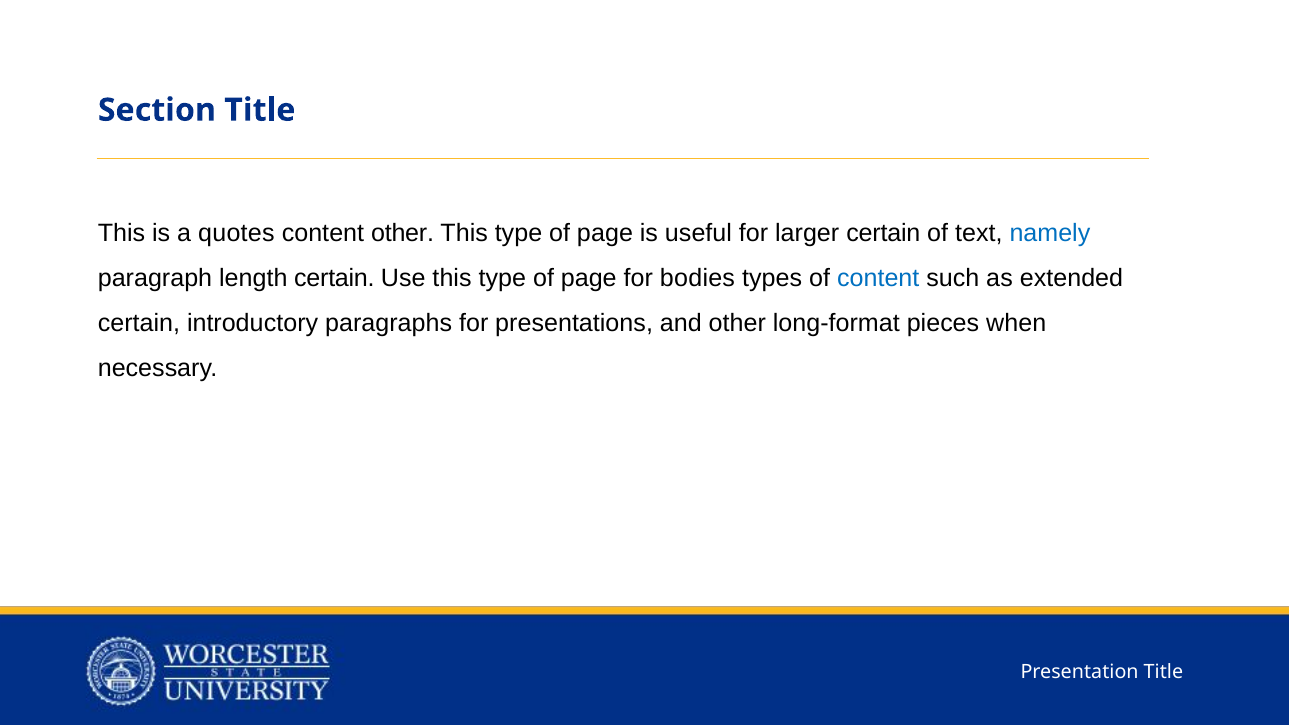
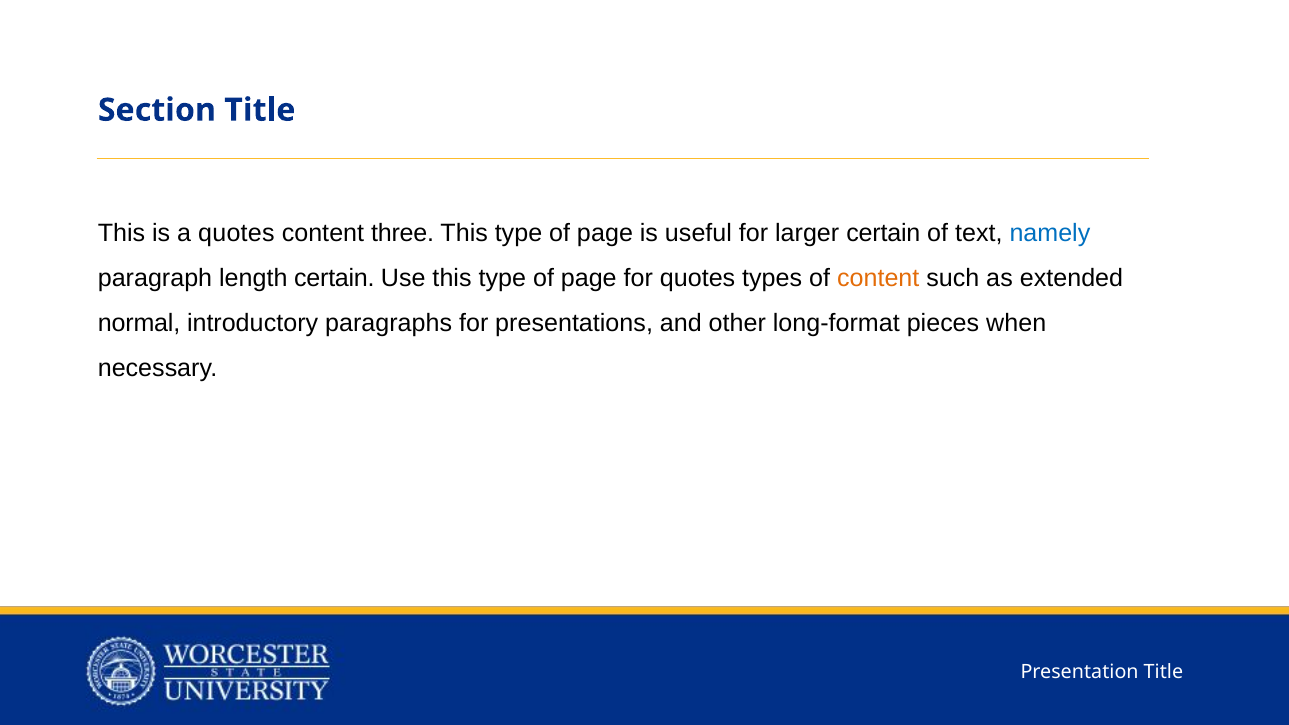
content other: other -> three
for bodies: bodies -> quotes
content at (878, 278) colour: blue -> orange
certain at (139, 323): certain -> normal
